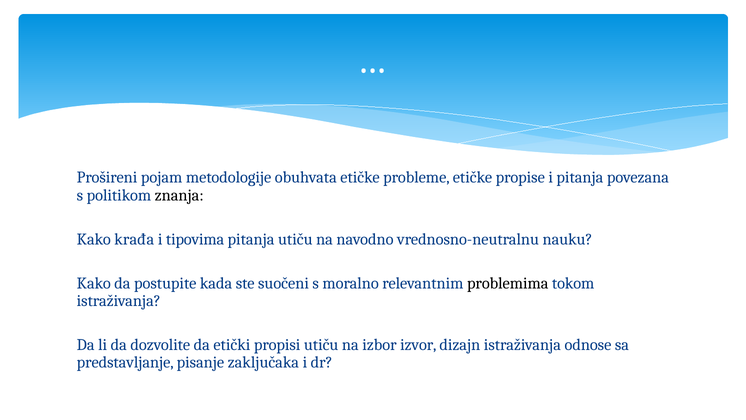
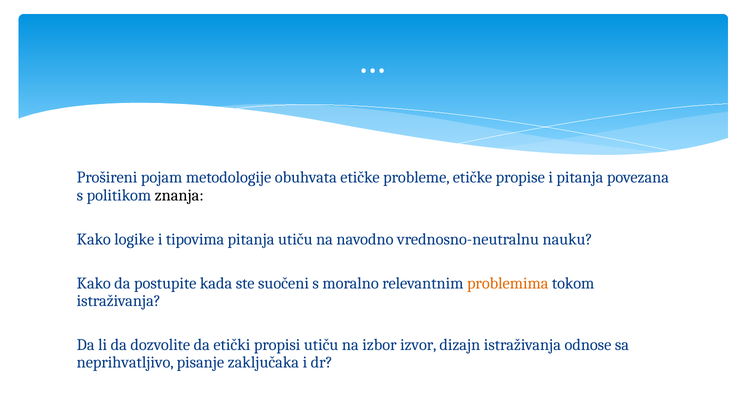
krađa: krađa -> logike
problemima colour: black -> orange
predstavljanje: predstavljanje -> neprihvatljivo
